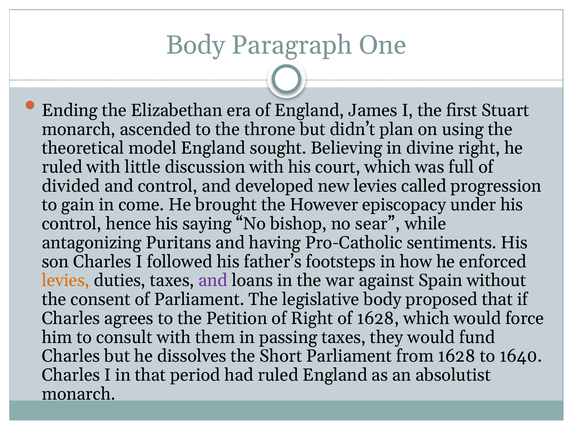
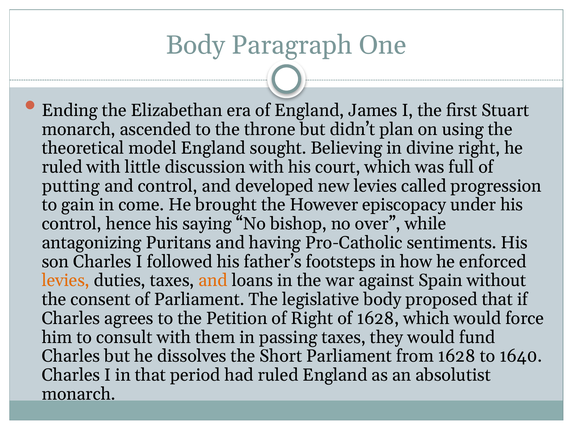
divided: divided -> putting
sear: sear -> over
and at (213, 280) colour: purple -> orange
